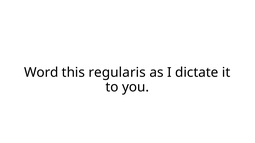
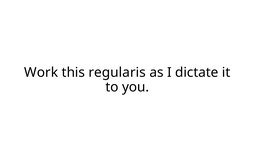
Word: Word -> Work
